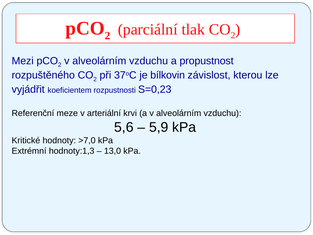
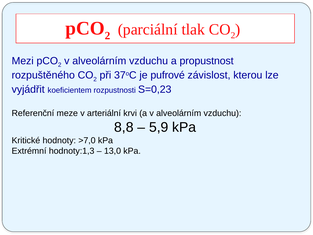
bílkovin: bílkovin -> pufrové
5,6: 5,6 -> 8,8
